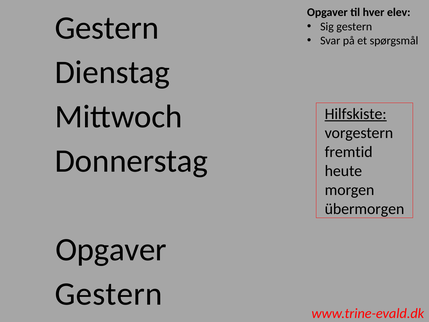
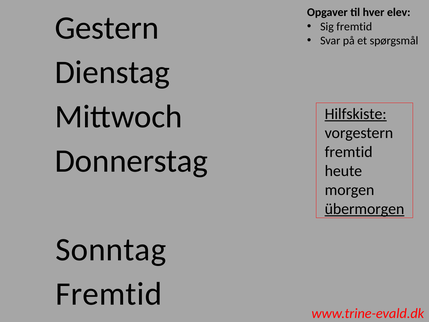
Sig gestern: gestern -> fremtid
übermorgen underline: none -> present
Opgaver at (111, 249): Opgaver -> Sonntag
Gestern at (109, 294): Gestern -> Fremtid
